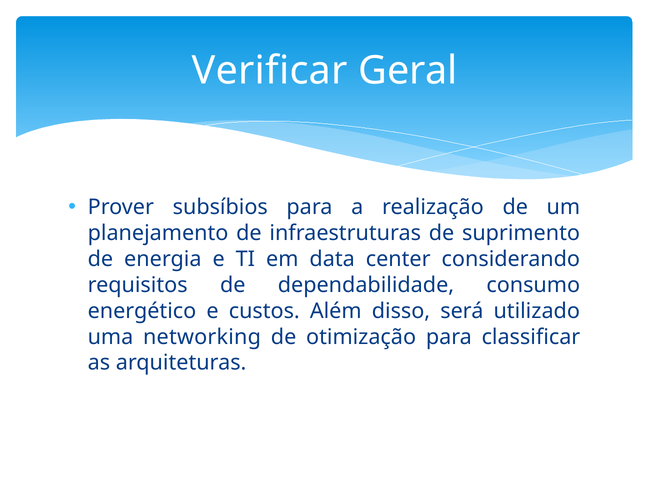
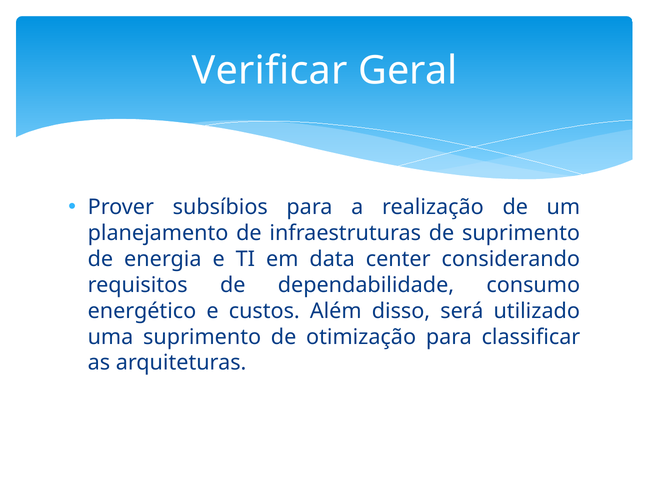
uma networking: networking -> suprimento
